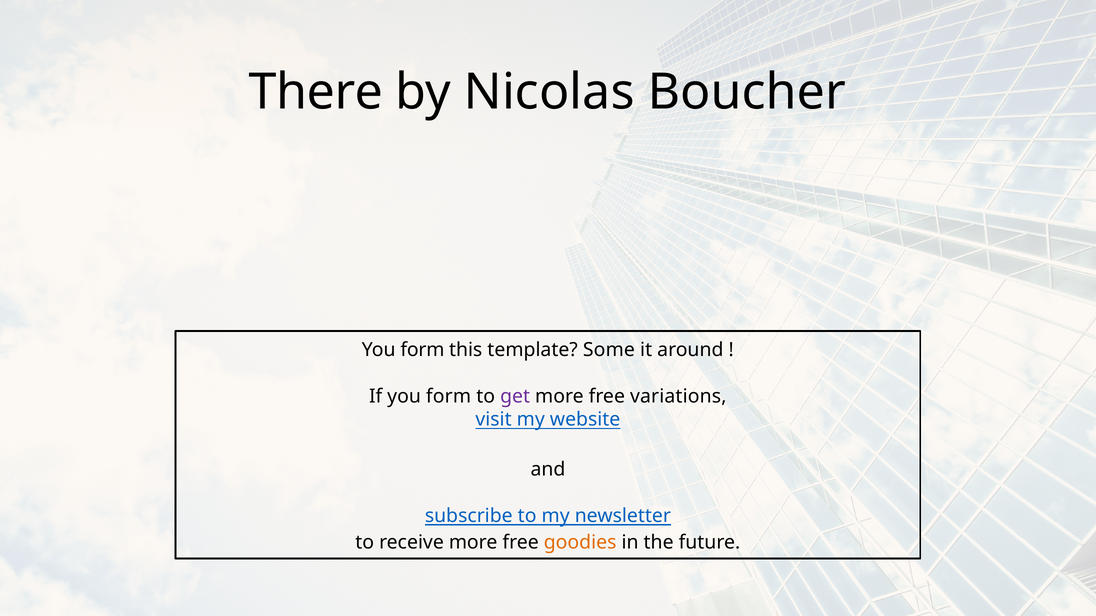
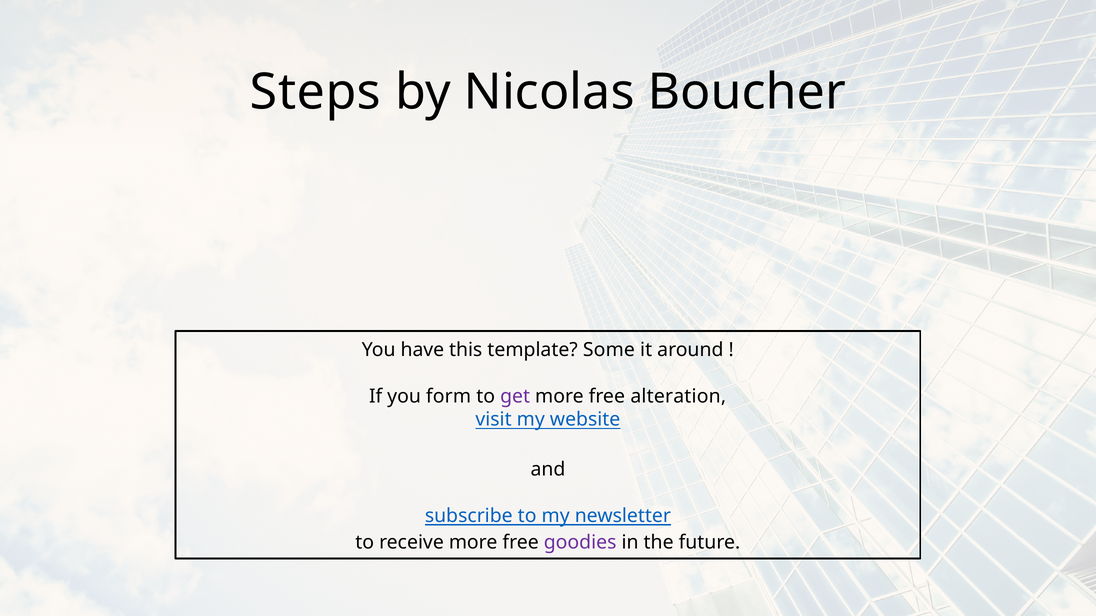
There: There -> Steps
form at (422, 350): form -> have
variations: variations -> alteration
goodies colour: orange -> purple
